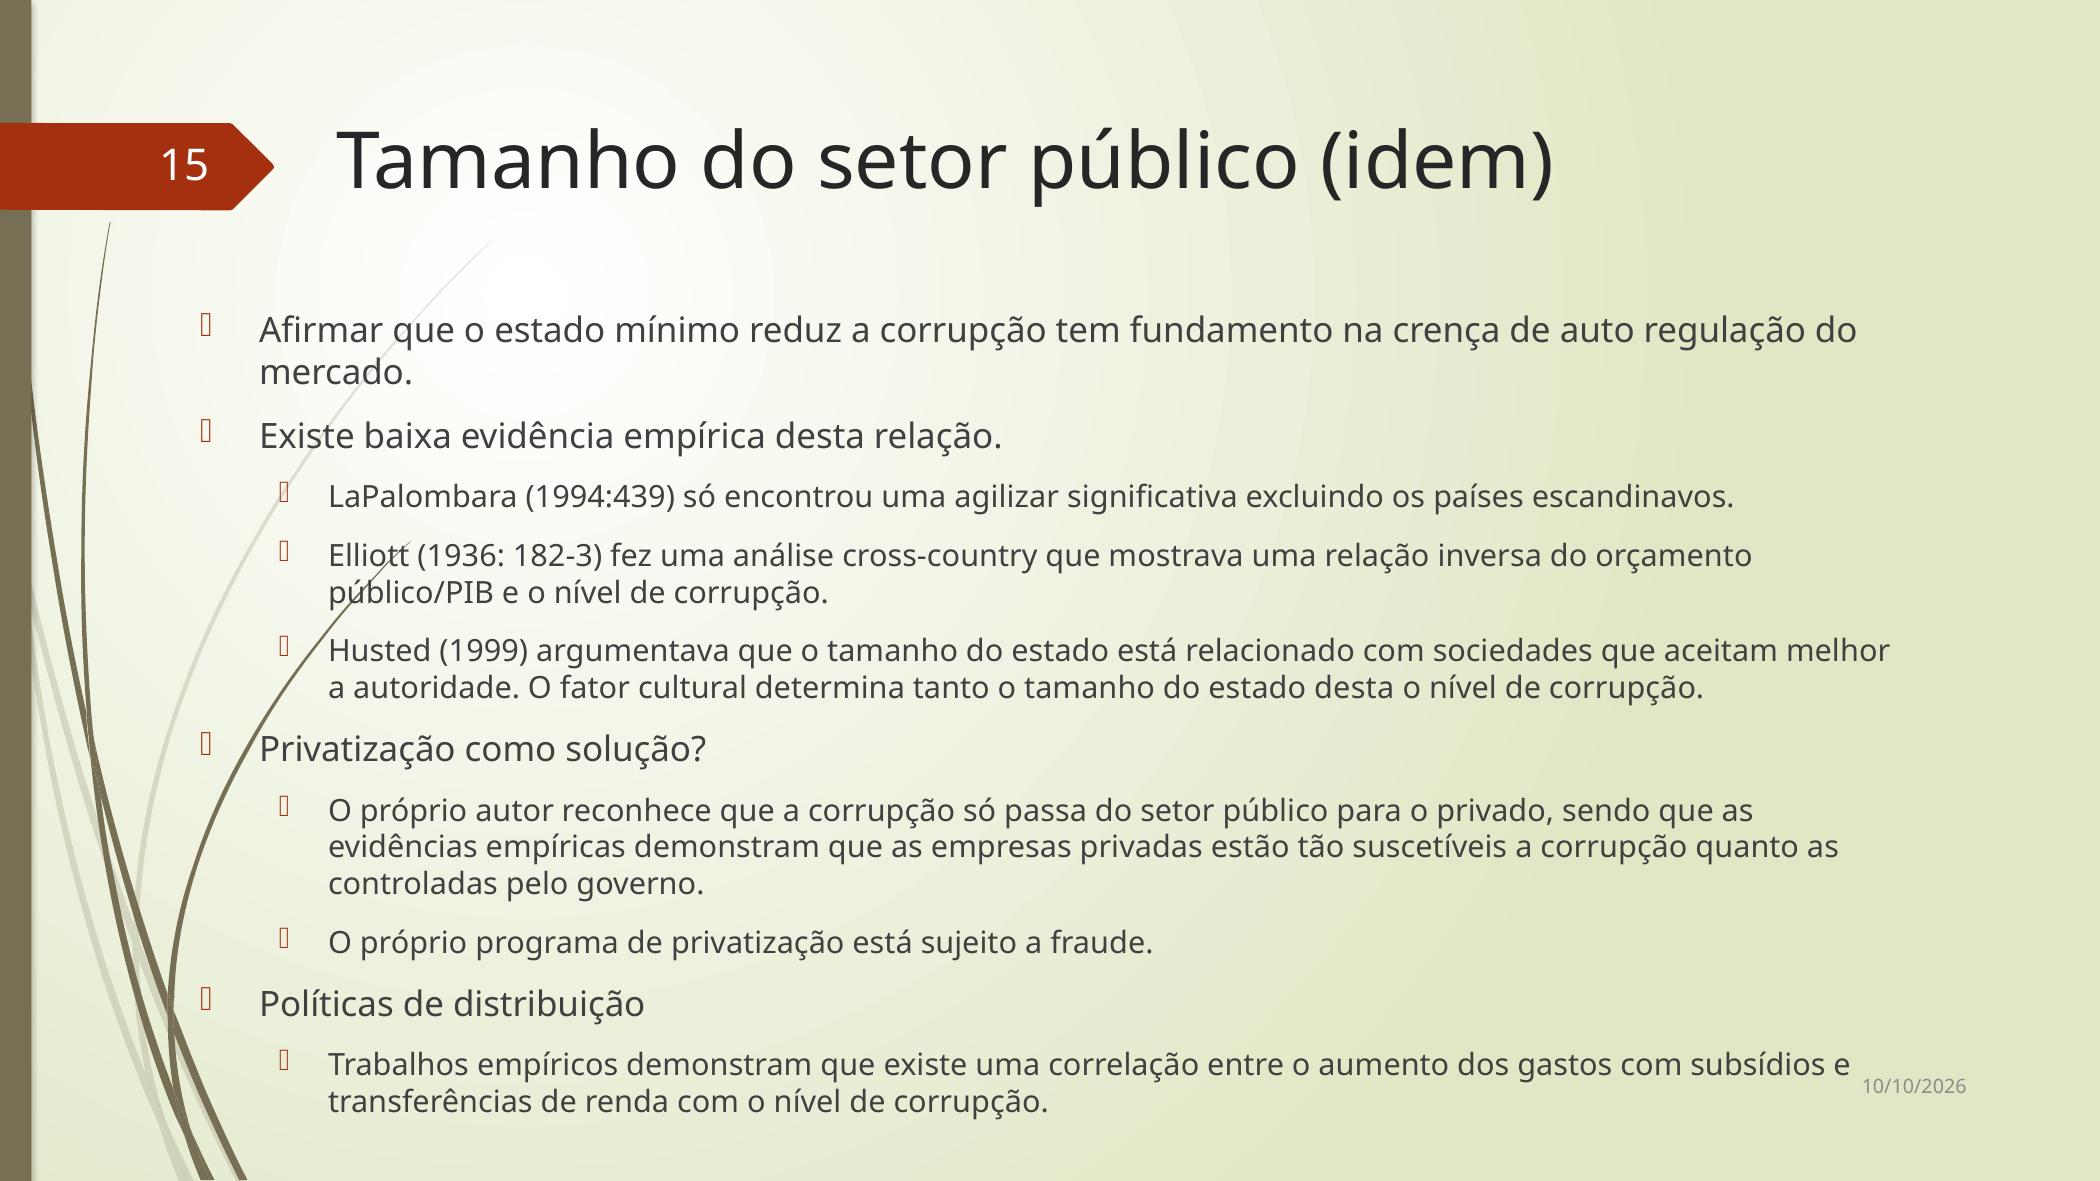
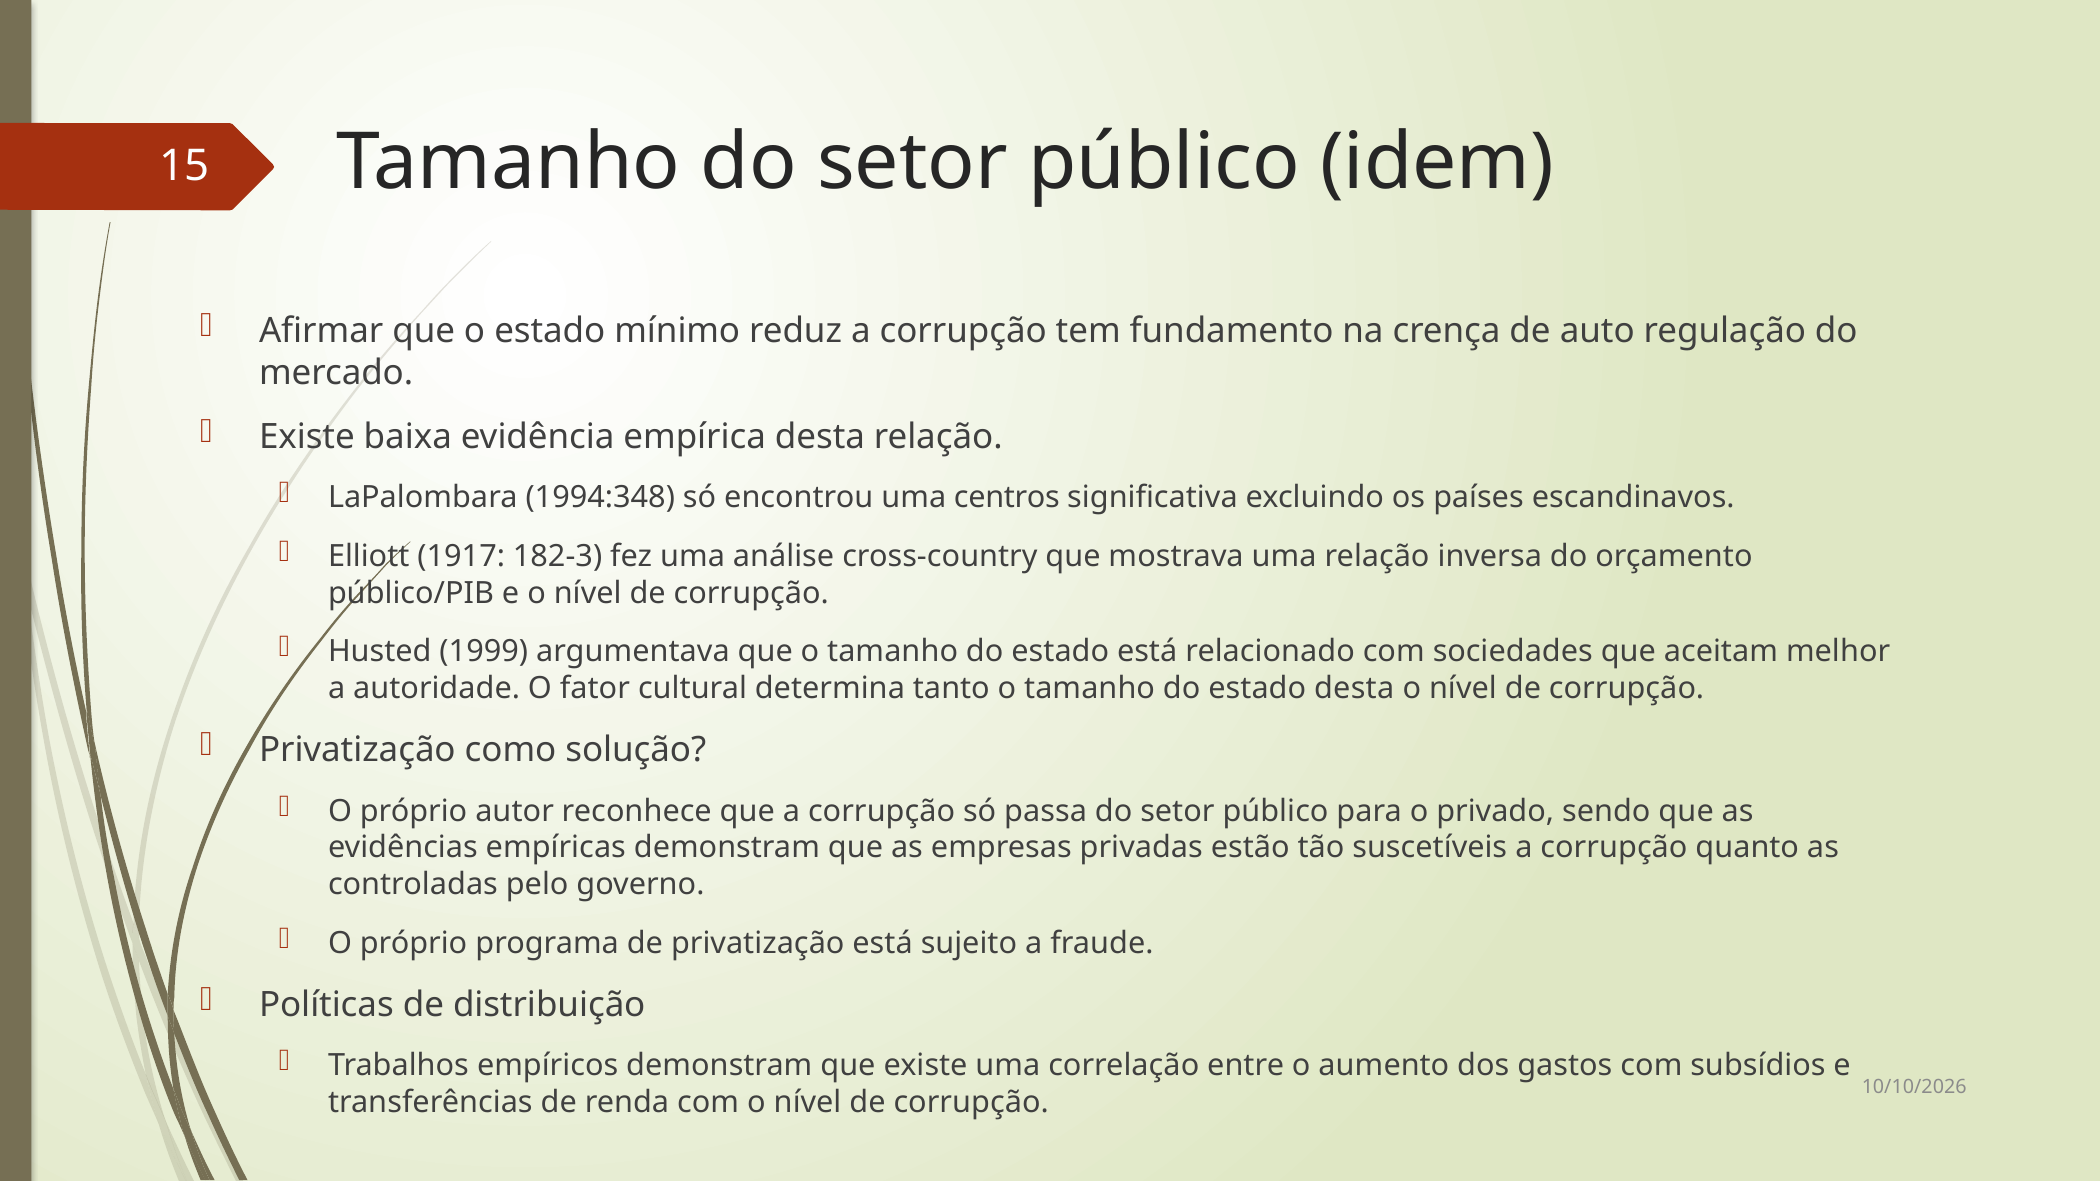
1994:439: 1994:439 -> 1994:348
agilizar: agilizar -> centros
1936: 1936 -> 1917
